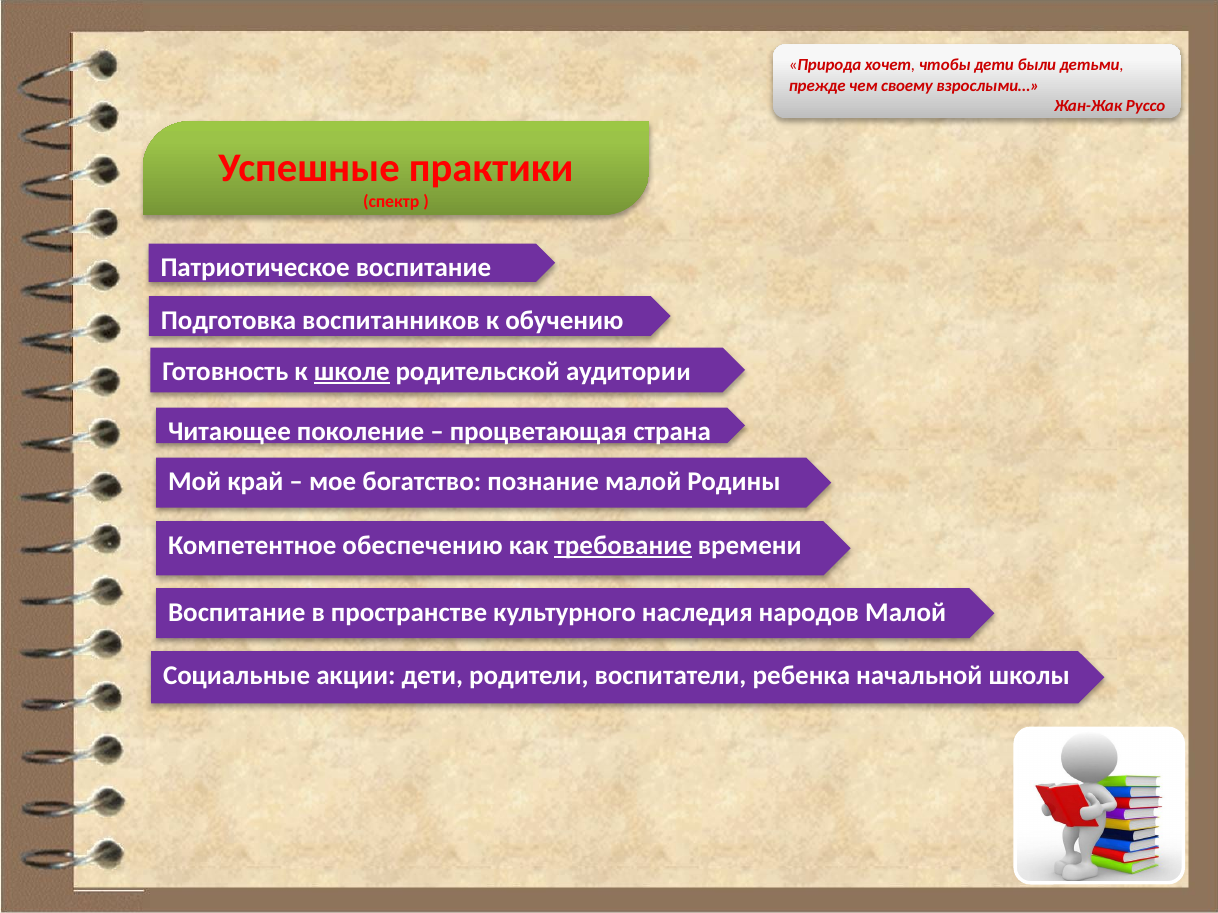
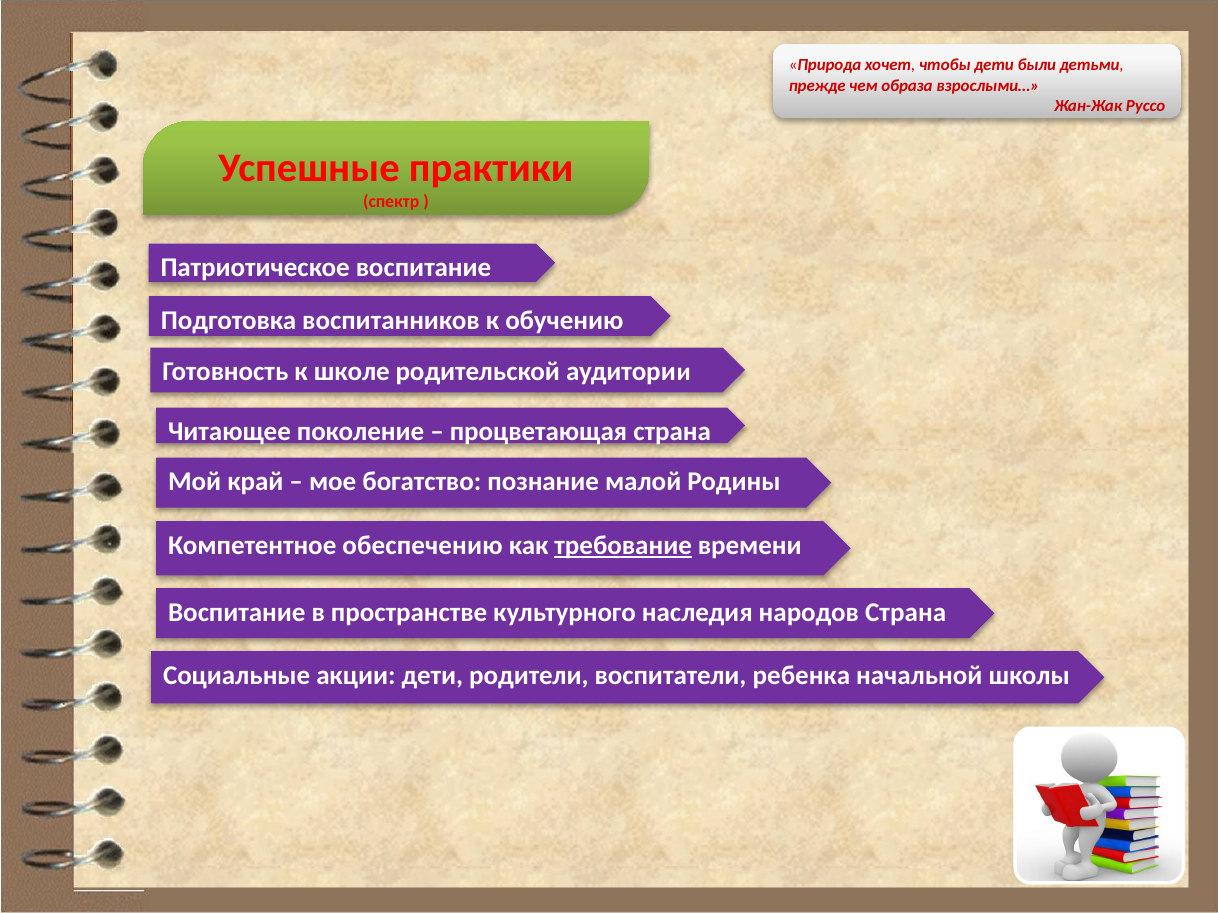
своему: своему -> образа
школе underline: present -> none
народов Малой: Малой -> Страна
